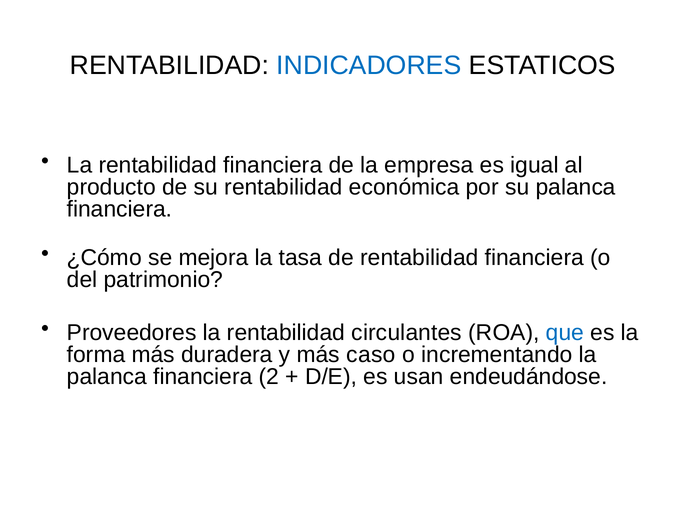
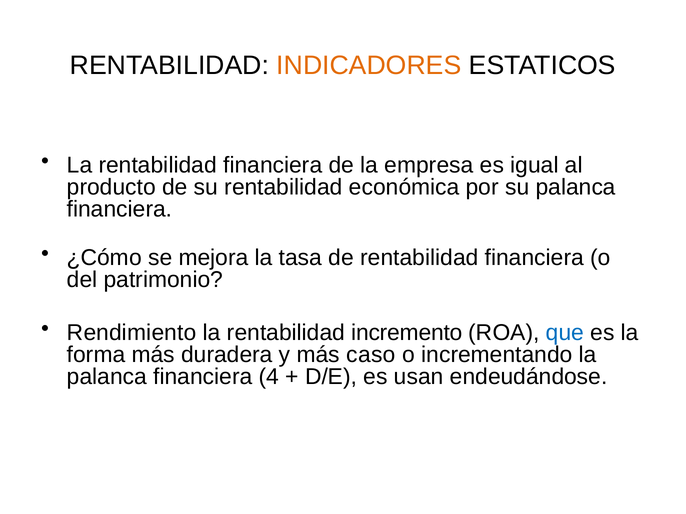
INDICADORES colour: blue -> orange
Proveedores: Proveedores -> Rendimiento
circulantes: circulantes -> incremento
2: 2 -> 4
